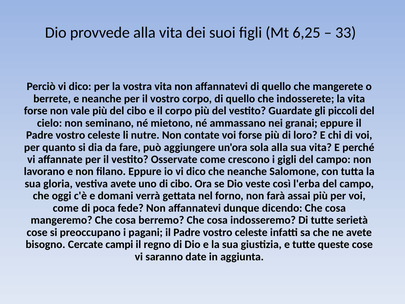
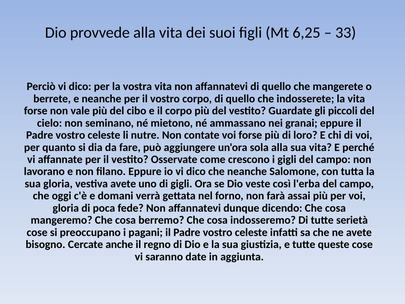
di cibo: cibo -> gigli
come at (66, 208): come -> gloria
campi: campi -> anche
